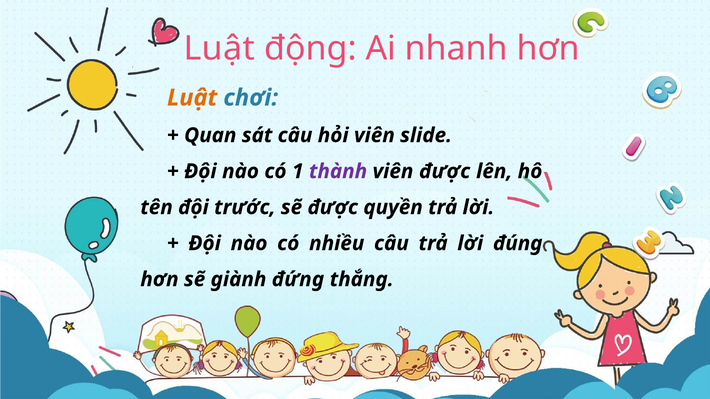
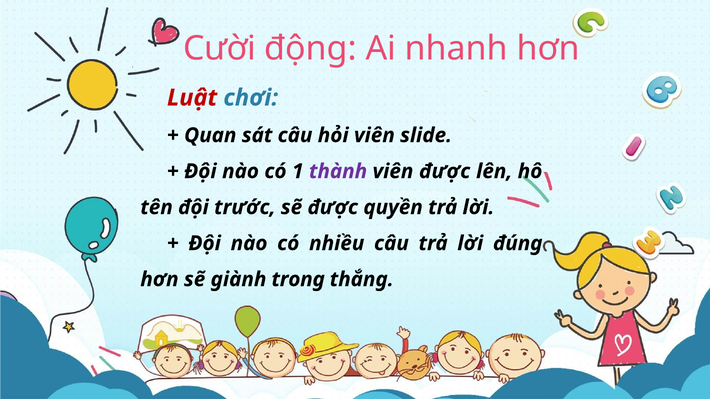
Luật at (219, 48): Luật -> Cười
Luật at (192, 98) colour: orange -> red
đứng: đứng -> trong
